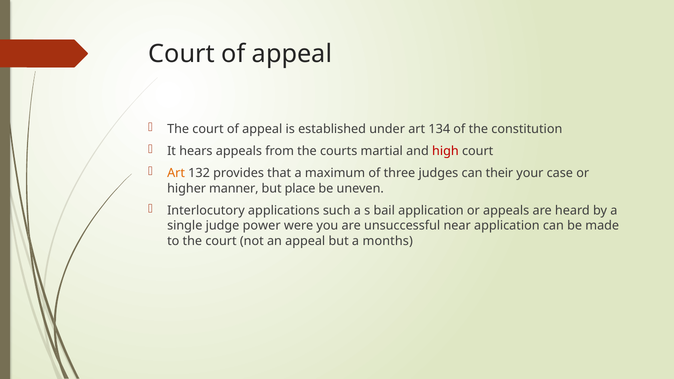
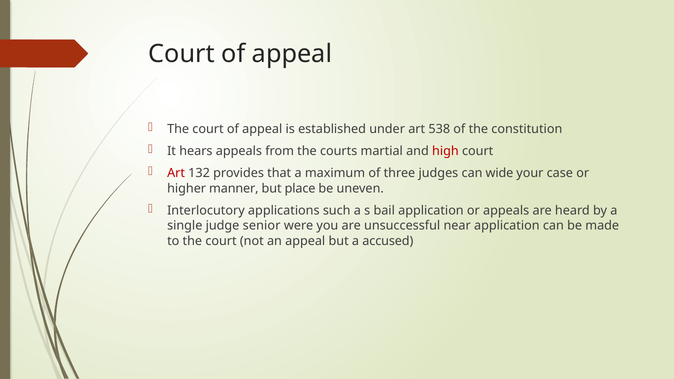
134: 134 -> 538
Art at (176, 173) colour: orange -> red
their: their -> wide
power: power -> senior
months: months -> accused
